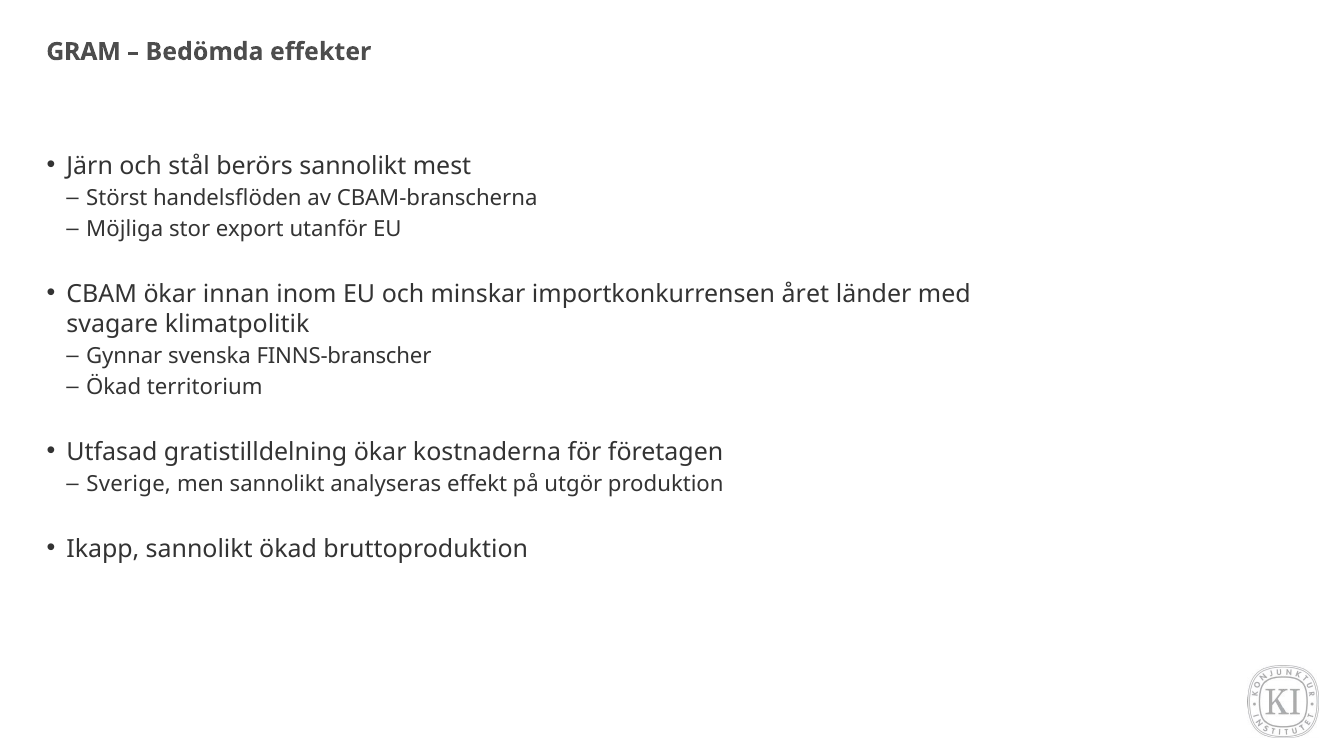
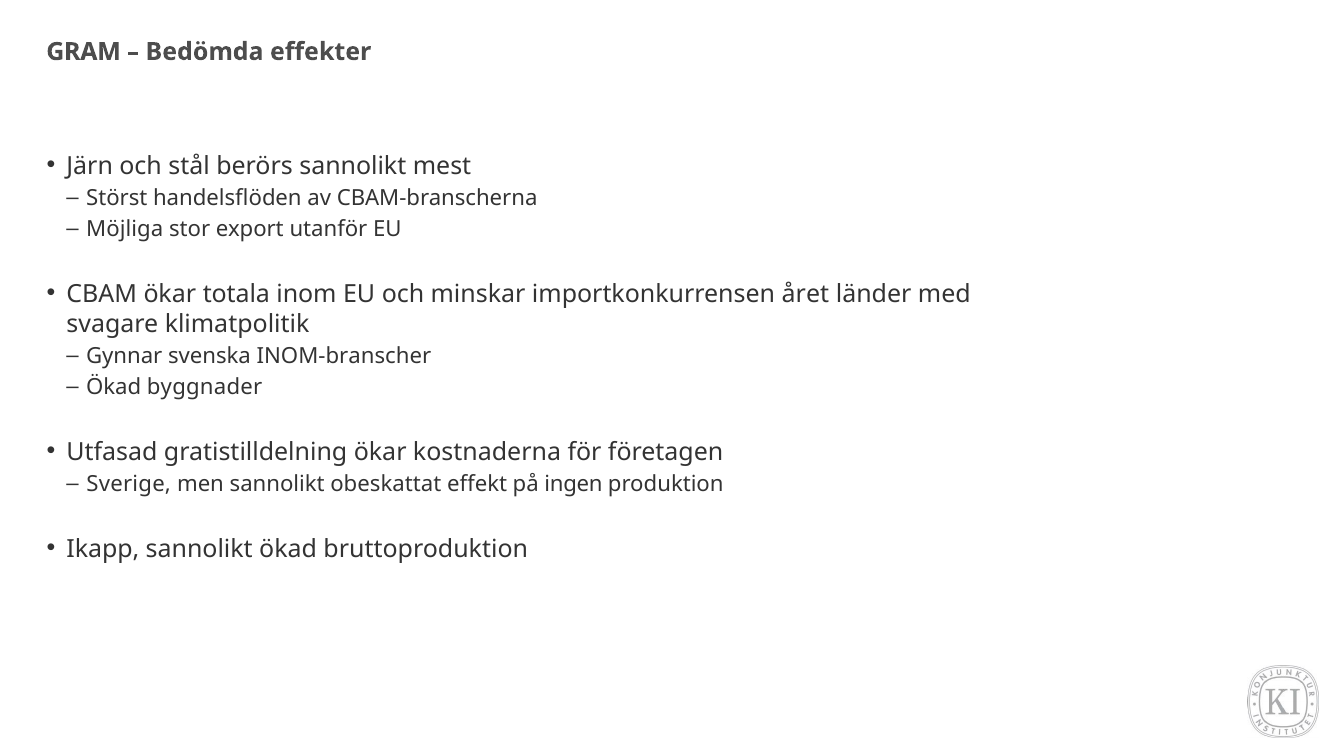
innan: innan -> totala
FINNS-branscher: FINNS-branscher -> INOM-branscher
territorium: territorium -> byggnader
analyseras: analyseras -> obeskattat
utgör: utgör -> ingen
